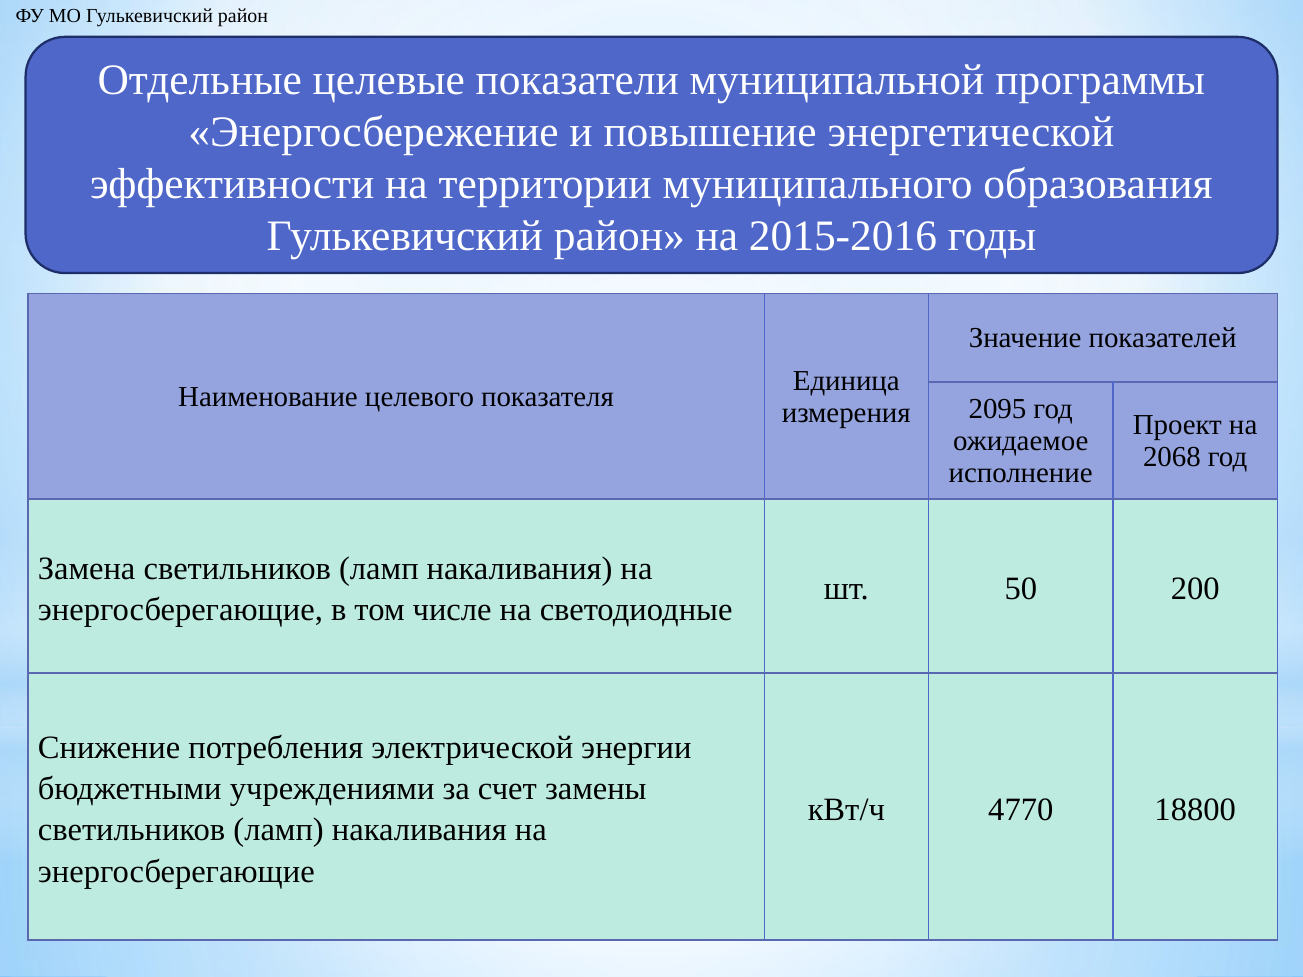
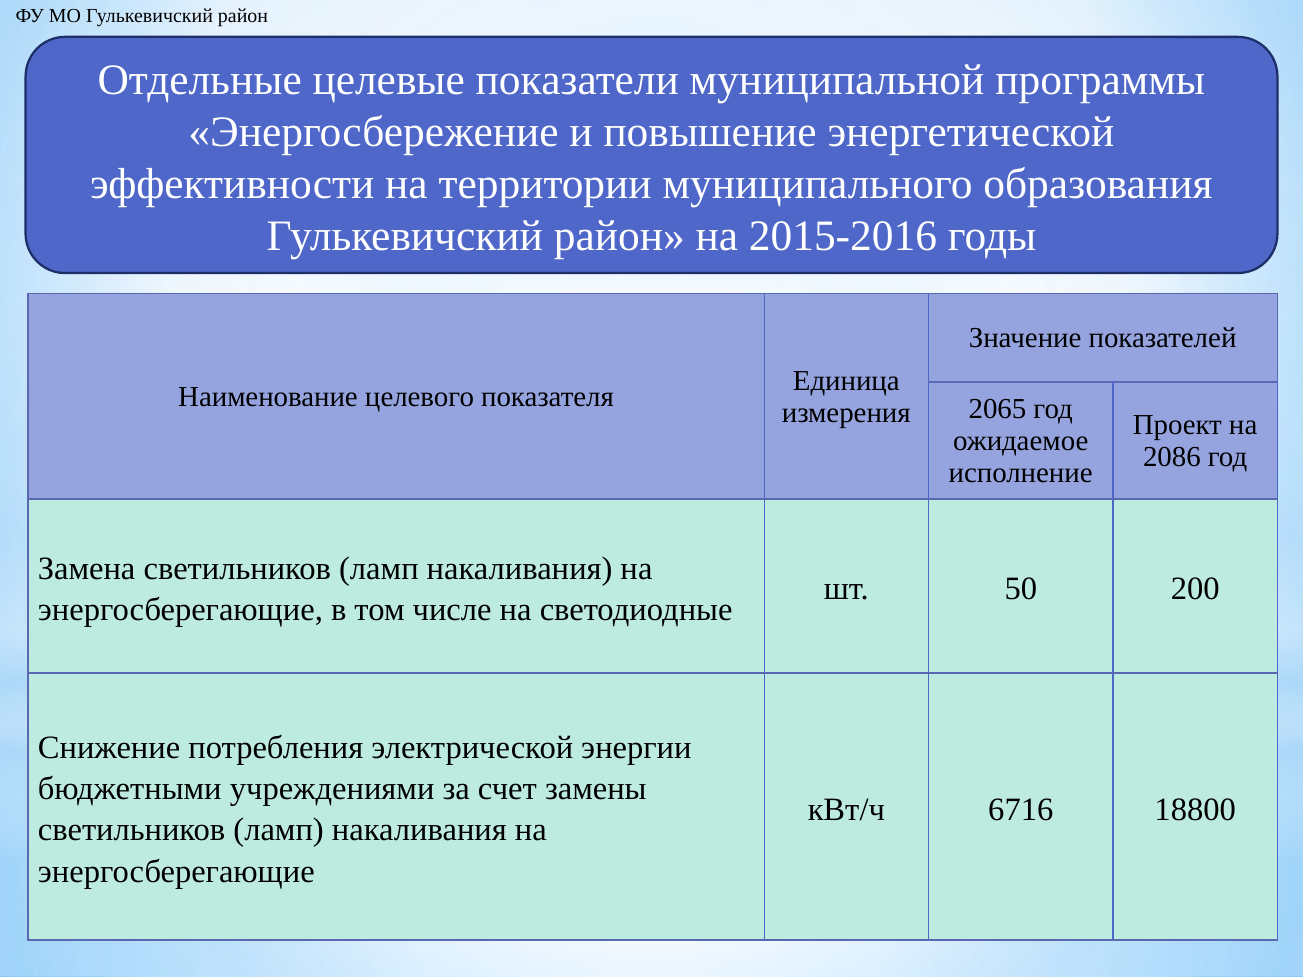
2095: 2095 -> 2065
2068: 2068 -> 2086
4770: 4770 -> 6716
